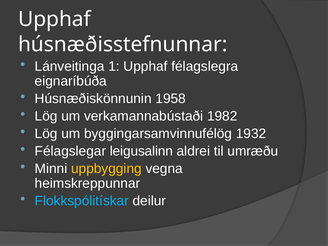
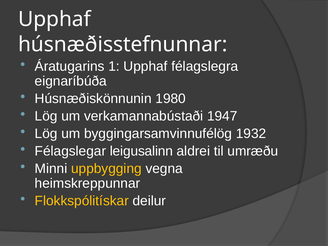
Lánveitinga: Lánveitinga -> Áratugarins
1958: 1958 -> 1980
1982: 1982 -> 1947
Flokkspólitískar colour: light blue -> yellow
